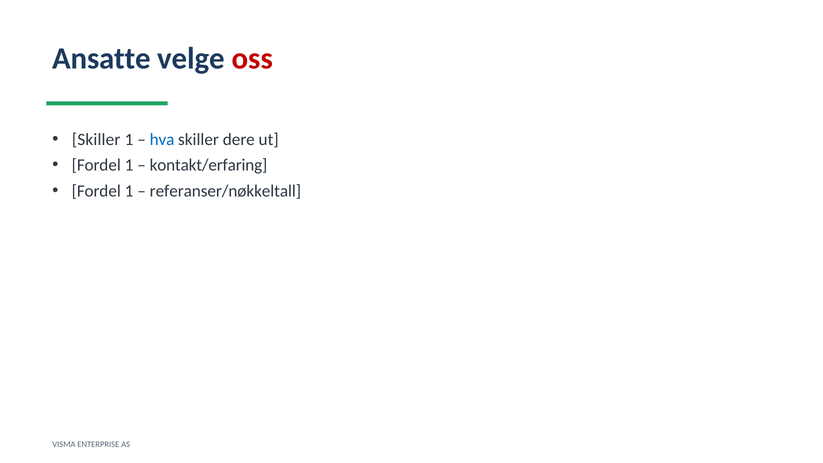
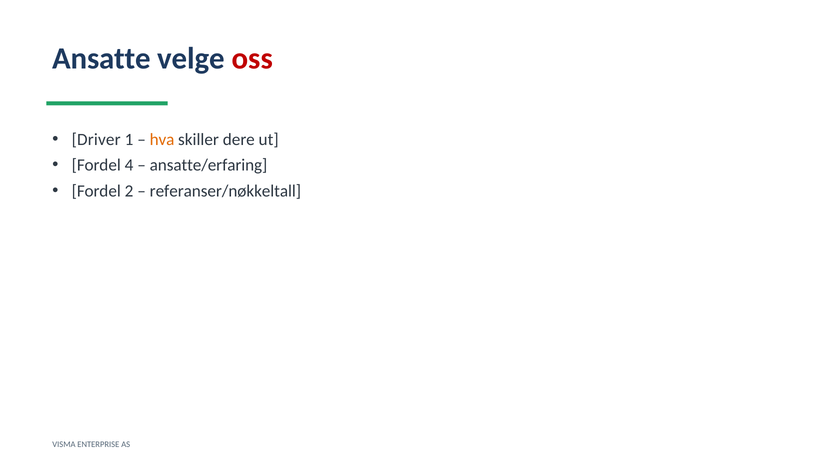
Skiller at (96, 139): Skiller -> Driver
hva colour: blue -> orange
1 at (129, 165): 1 -> 4
kontakt/erfaring: kontakt/erfaring -> ansatte/erfaring
1 at (129, 191): 1 -> 2
